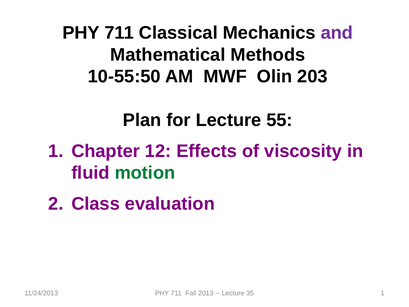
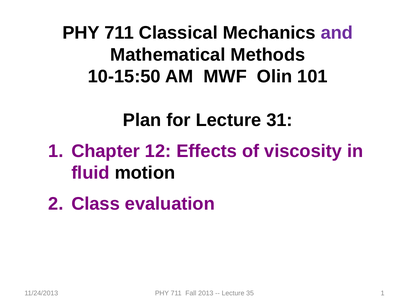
10-55:50: 10-55:50 -> 10-15:50
203: 203 -> 101
55: 55 -> 31
motion colour: green -> black
